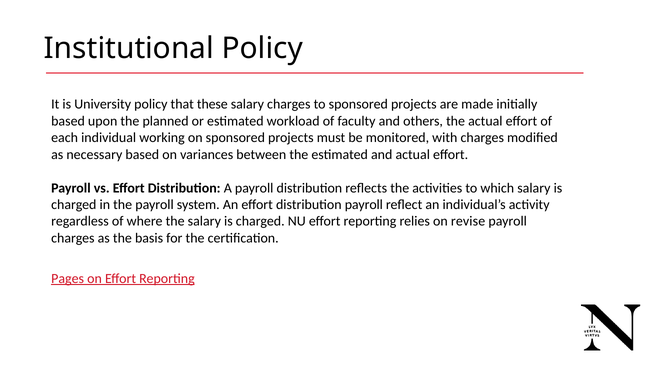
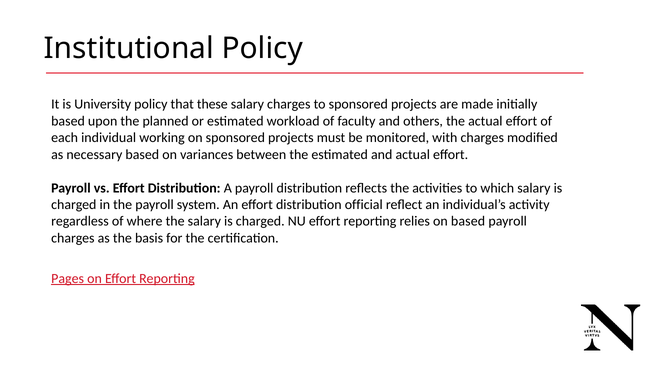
distribution payroll: payroll -> official
on revise: revise -> based
